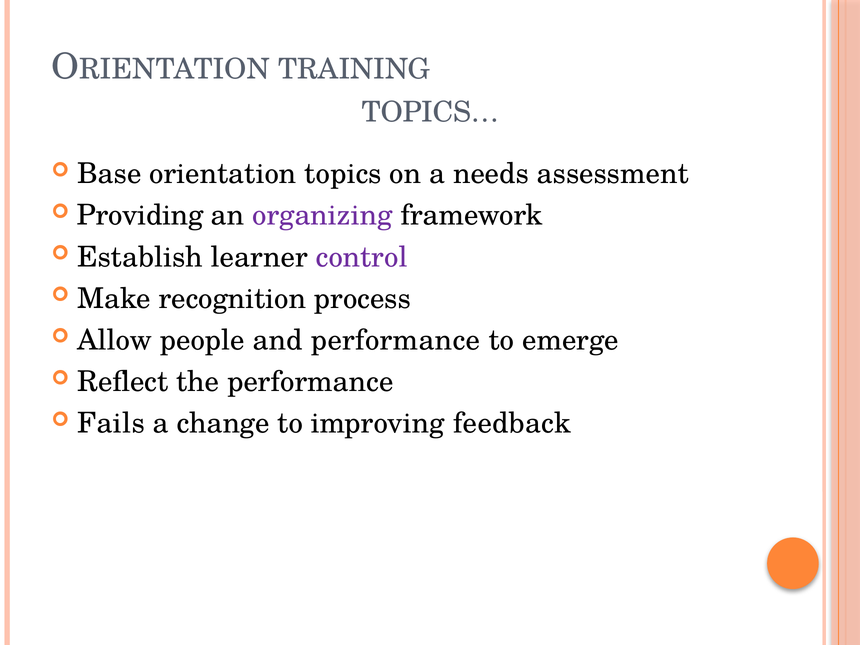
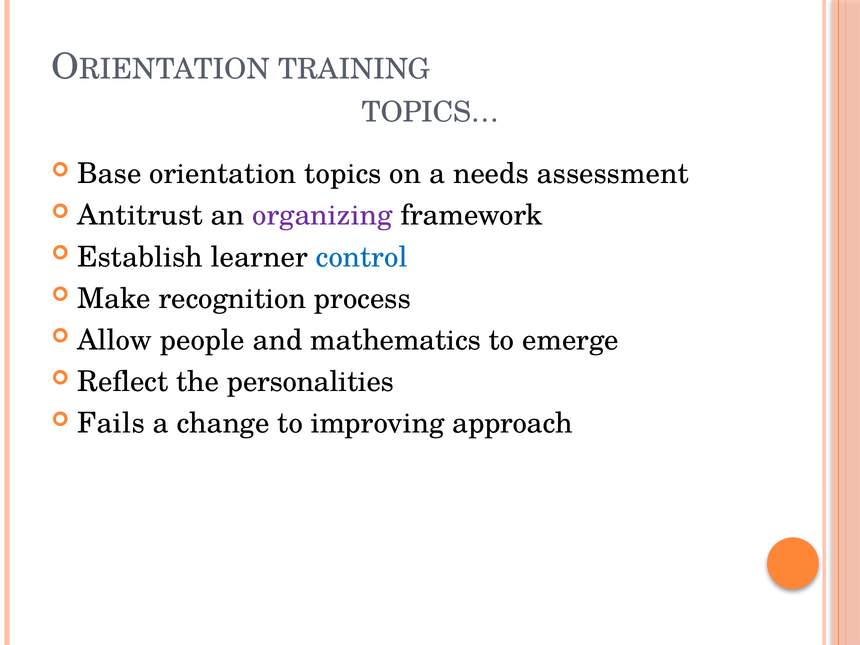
Providing: Providing -> Antitrust
control colour: purple -> blue
and performance: performance -> mathematics
the performance: performance -> personalities
feedback: feedback -> approach
